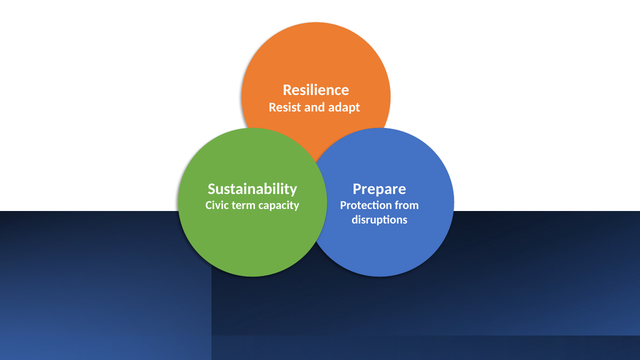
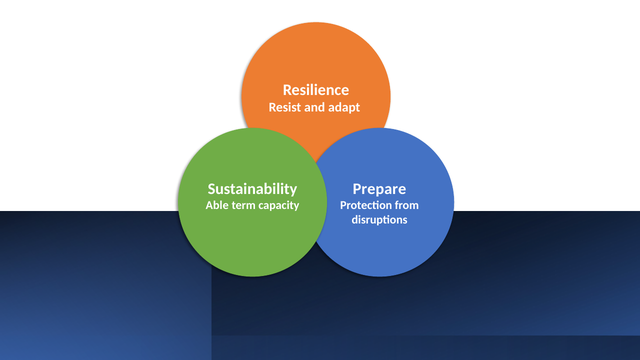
Civic: Civic -> Able
